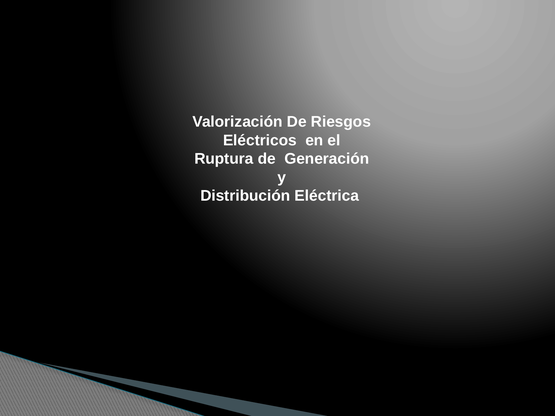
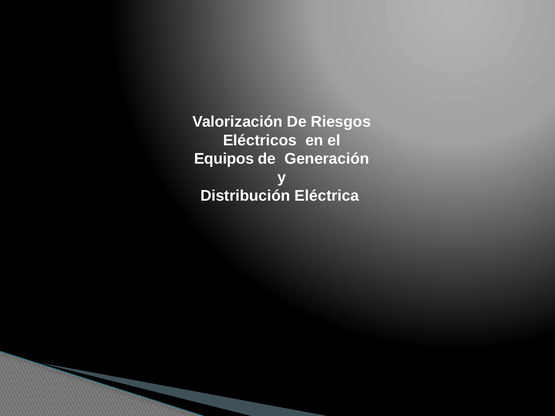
Ruptura: Ruptura -> Equipos
